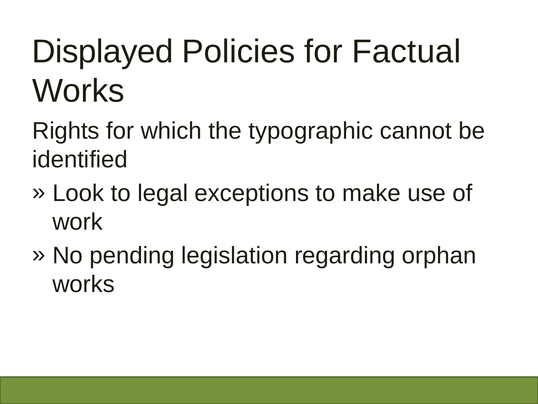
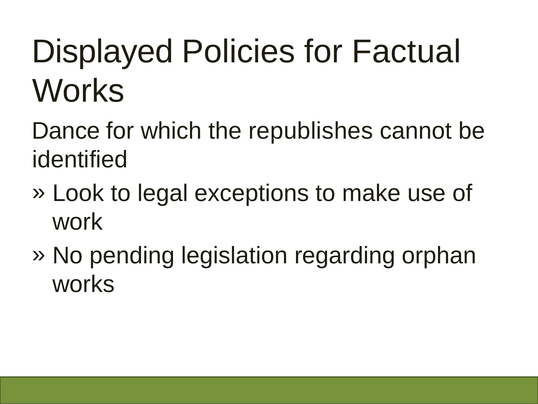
Rights: Rights -> Dance
typographic: typographic -> republishes
